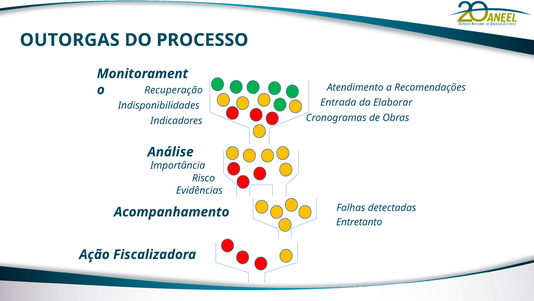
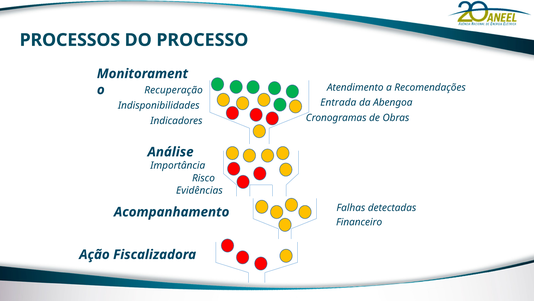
OUTORGAS: OUTORGAS -> PROCESSOS
Elaborar: Elaborar -> Abengoa
Entretanto: Entretanto -> Financeiro
